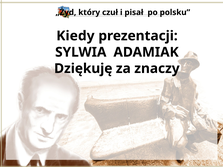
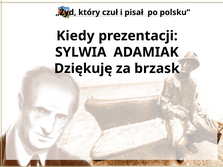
znaczy: znaczy -> brzask
